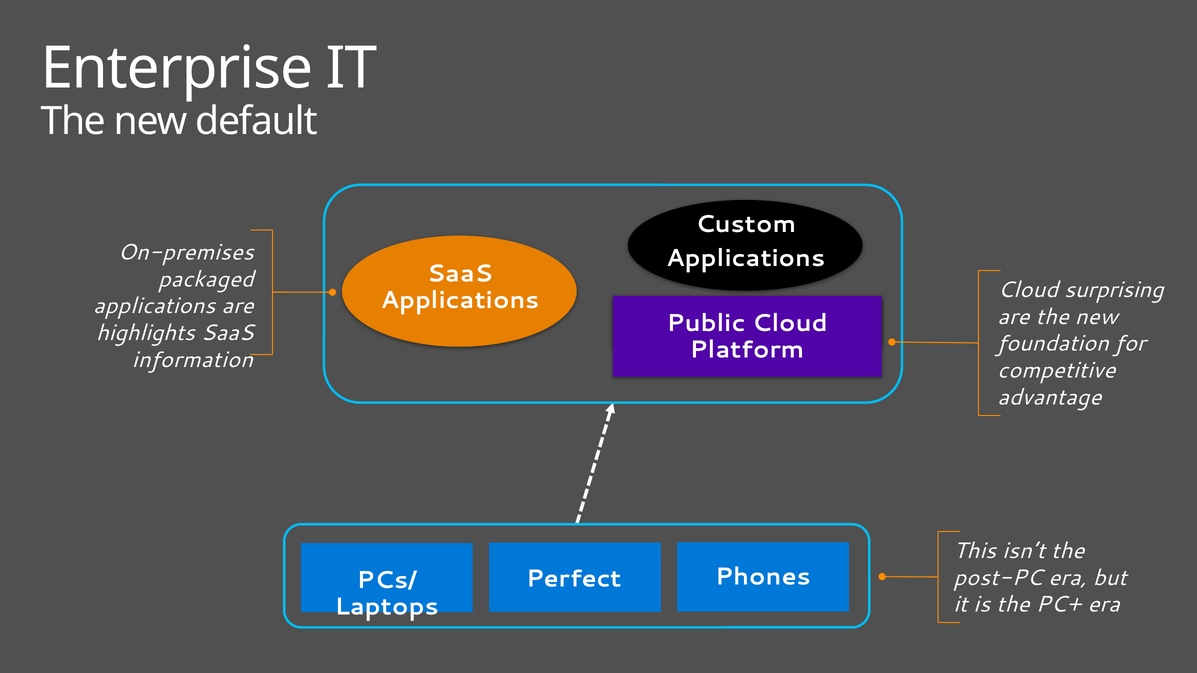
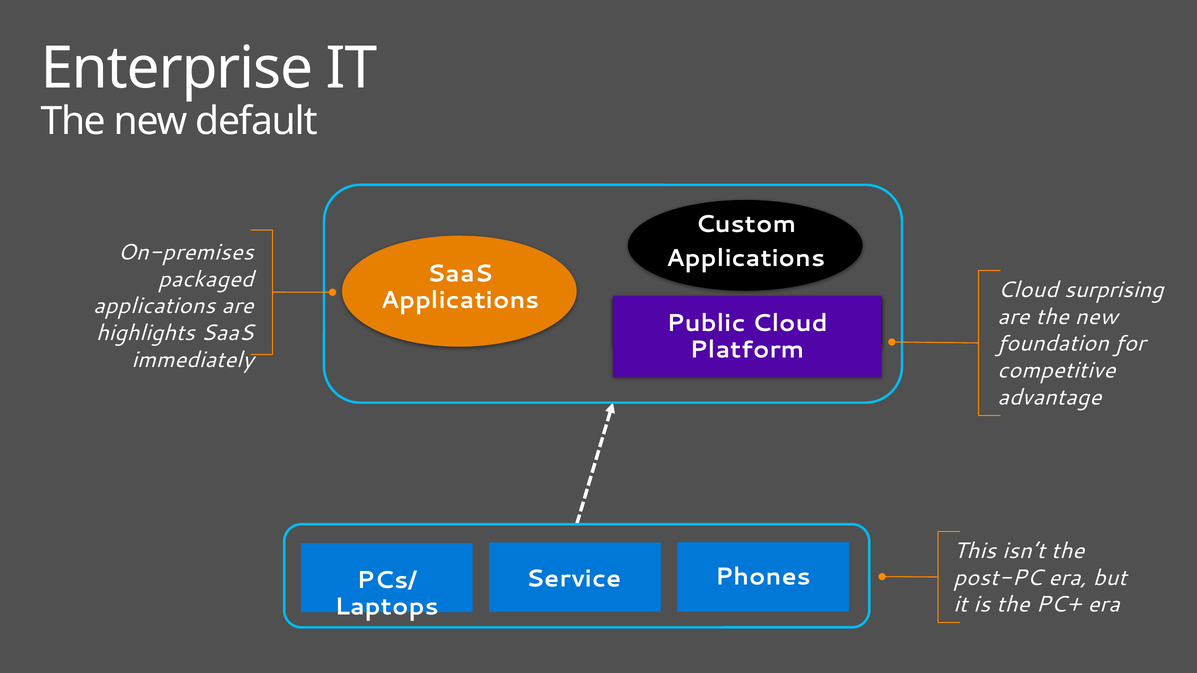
information: information -> immediately
Perfect: Perfect -> Service
